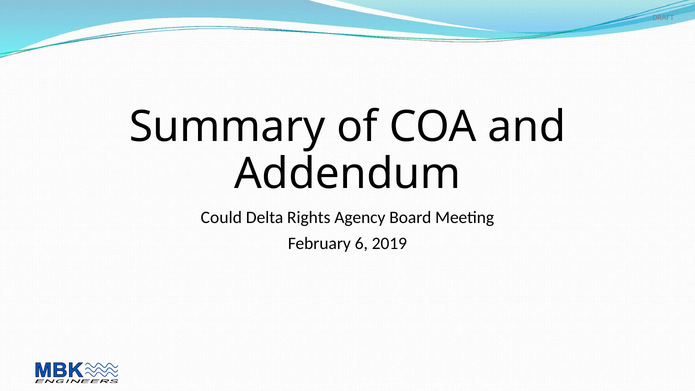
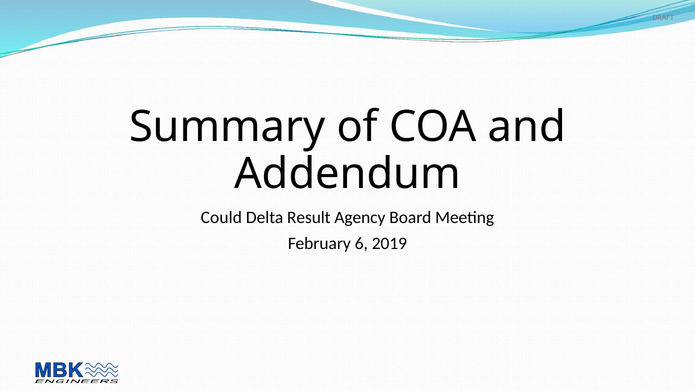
Rights: Rights -> Result
